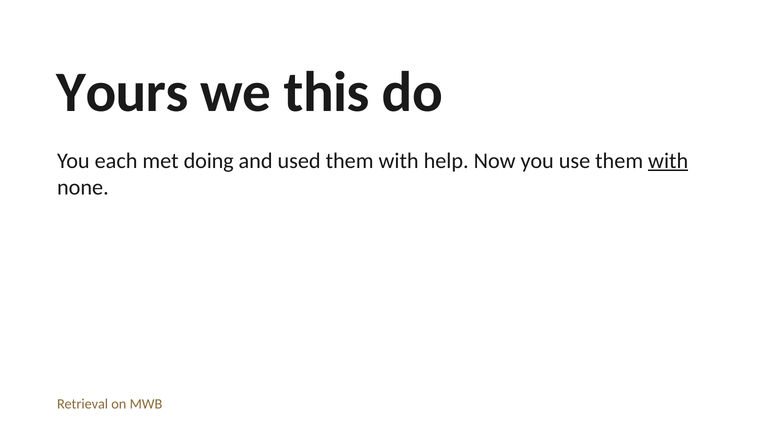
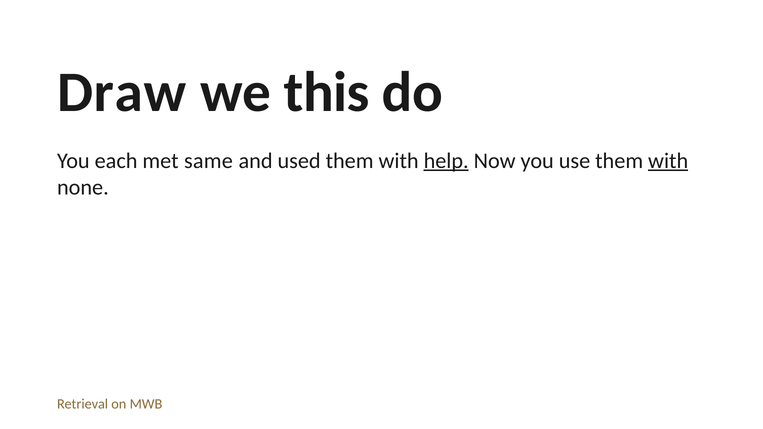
Yours: Yours -> Draw
doing: doing -> same
help underline: none -> present
